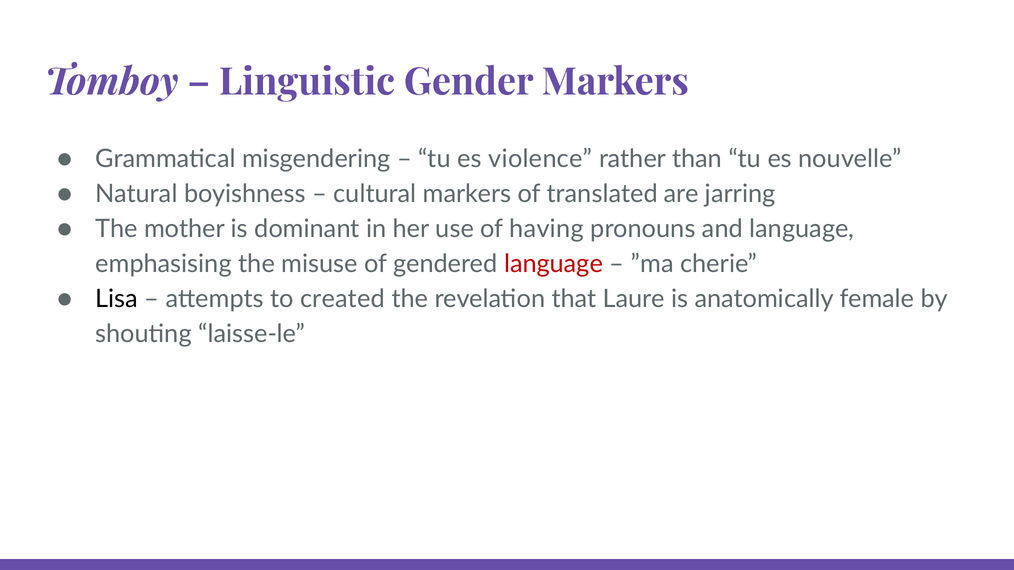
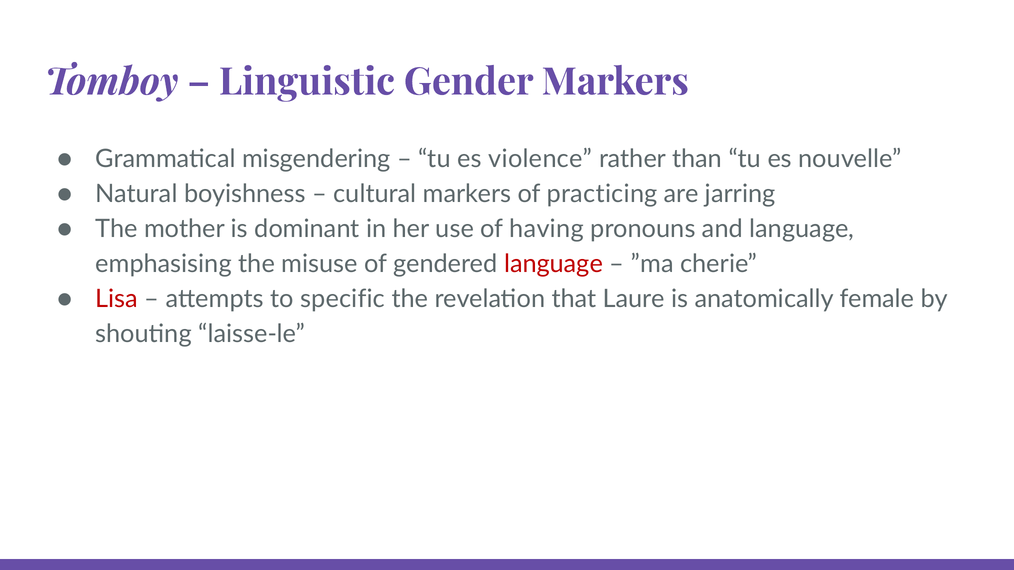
translated: translated -> practicing
Lisa colour: black -> red
created: created -> specific
